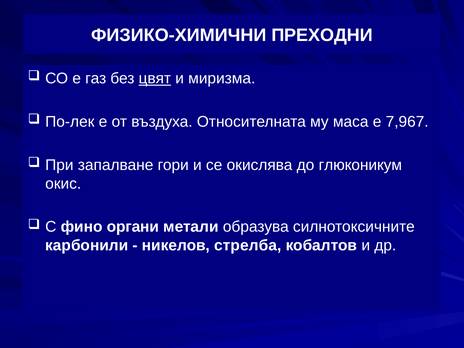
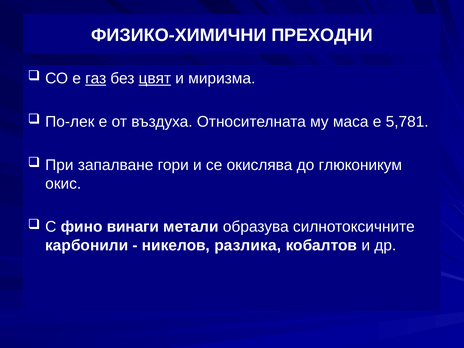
газ underline: none -> present
7,967: 7,967 -> 5,781
органи: органи -> винаги
стрелба: стрелба -> разлика
